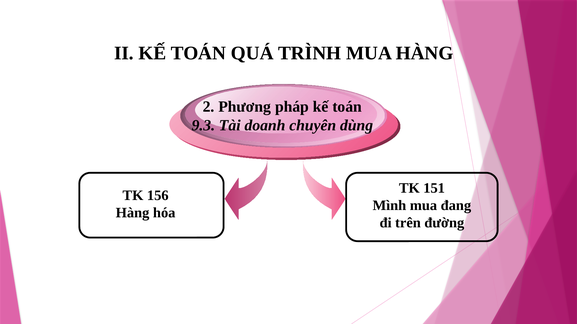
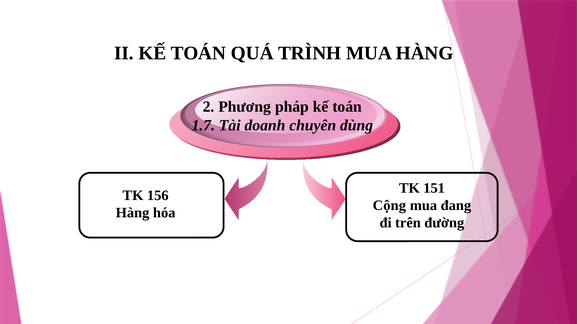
9.3: 9.3 -> 1.7
Mình: Mình -> Cộng
